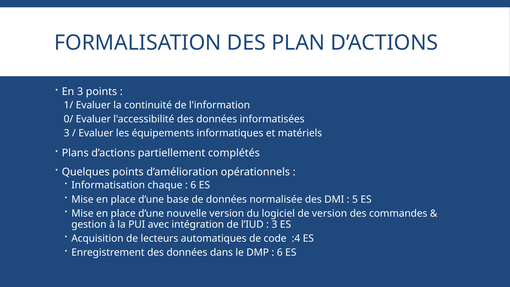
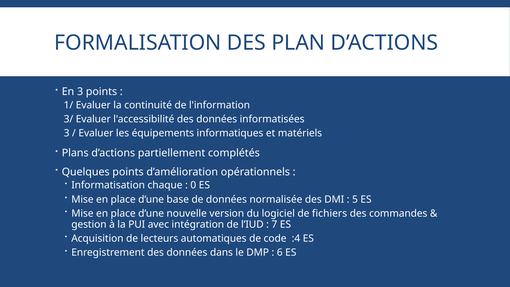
0/: 0/ -> 3/
6 at (193, 185): 6 -> 0
de version: version -> fichiers
3 at (274, 224): 3 -> 7
